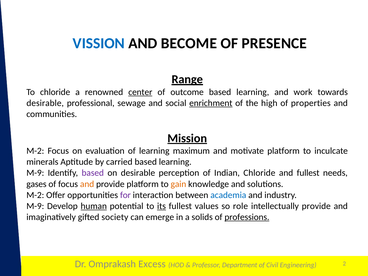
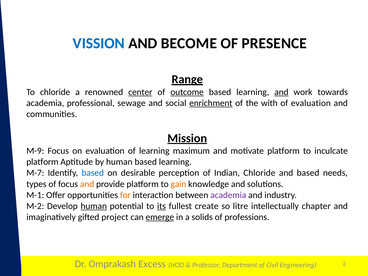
outcome underline: none -> present
and at (281, 92) underline: none -> present
desirable at (45, 103): desirable -> academia
high: high -> with
of properties: properties -> evaluation
M-2 at (35, 151): M-2 -> M-9
minerals at (42, 162): minerals -> platform
by carried: carried -> human
M-9 at (35, 173): M-9 -> M-7
based at (93, 173) colour: purple -> blue
and fullest: fullest -> based
gases: gases -> types
M-2 at (35, 195): M-2 -> M-1
for colour: purple -> orange
academia at (228, 195) colour: blue -> purple
M-9 at (35, 206): M-9 -> M-2
values: values -> create
role: role -> litre
intellectually provide: provide -> chapter
society: society -> project
emerge underline: none -> present
professions underline: present -> none
